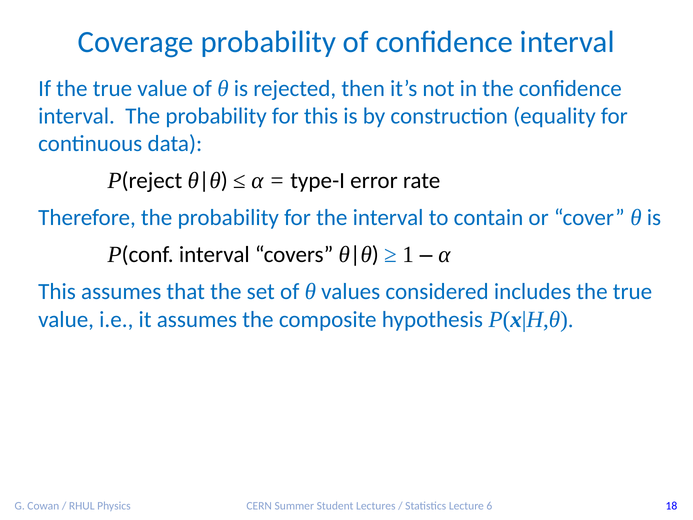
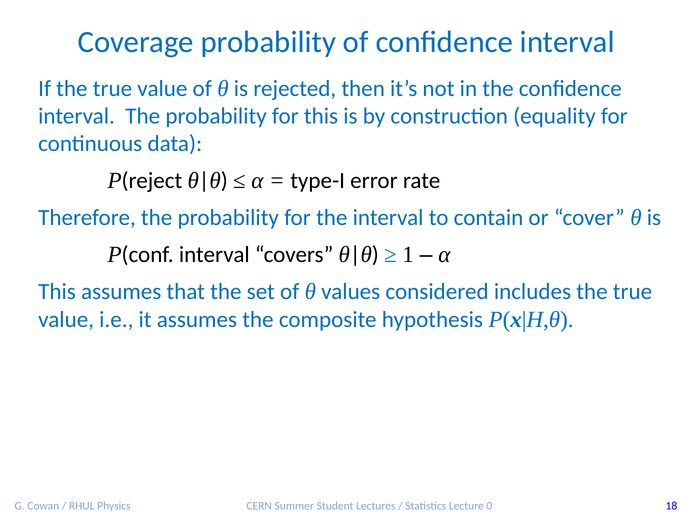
6: 6 -> 0
